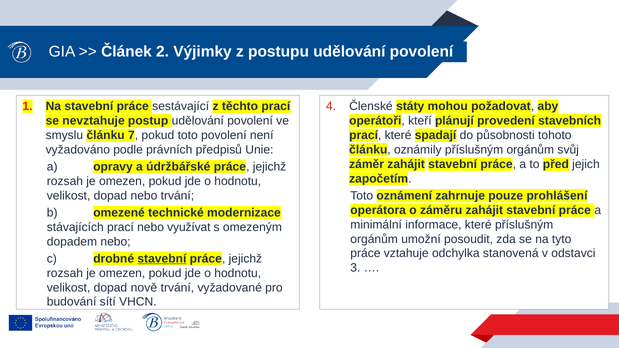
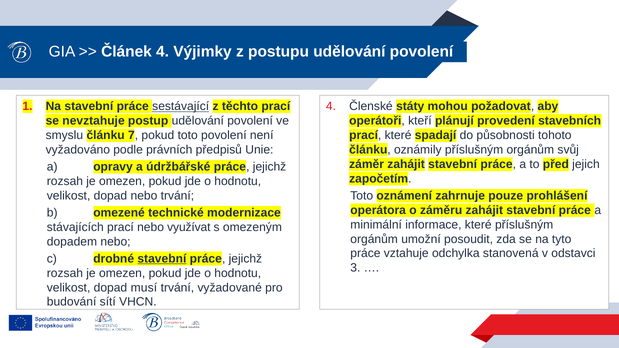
Článek 2: 2 -> 4
sestávající underline: none -> present
nově: nově -> musí
